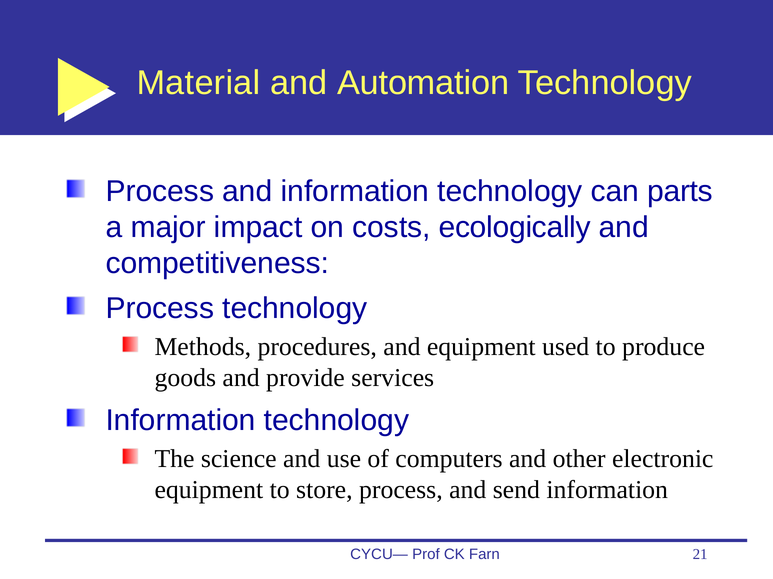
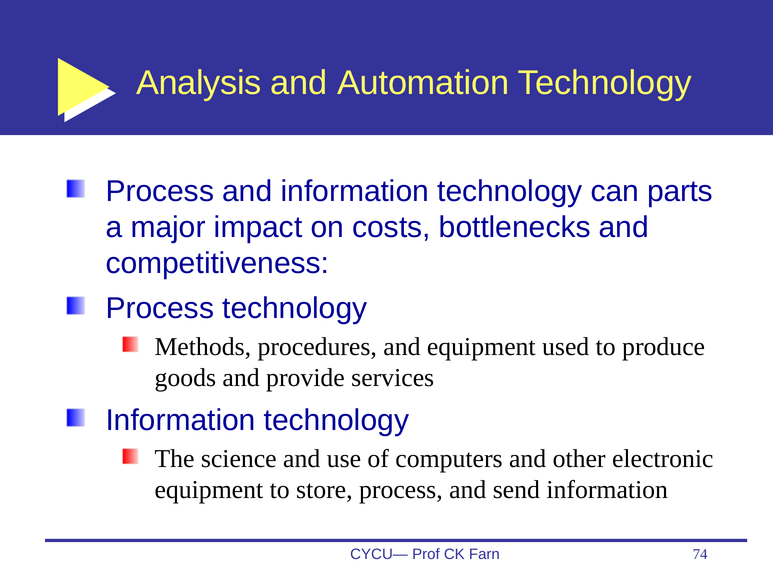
Material: Material -> Analysis
ecologically: ecologically -> bottlenecks
21: 21 -> 74
